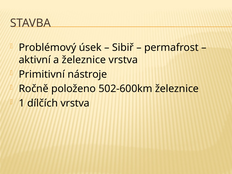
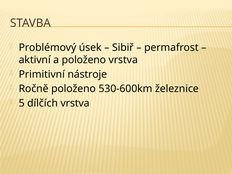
a železnice: železnice -> položeno
502-600km: 502-600km -> 530-600km
1: 1 -> 5
